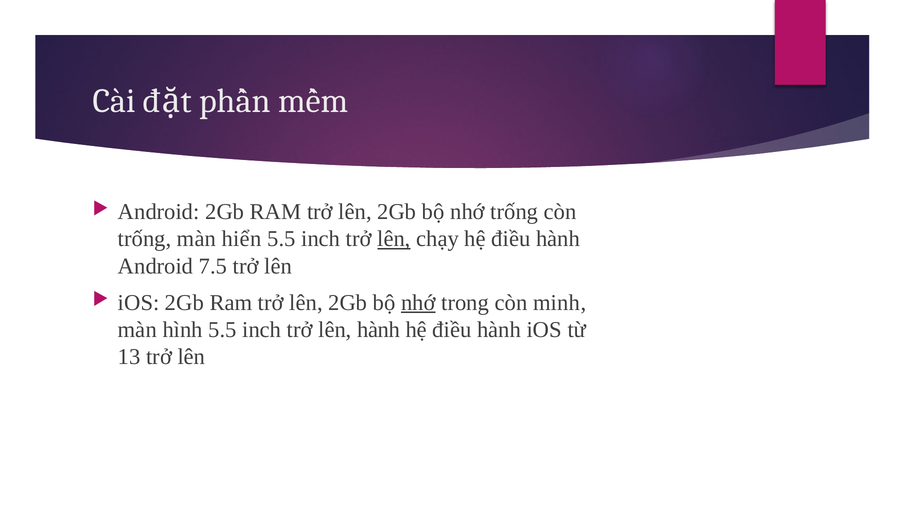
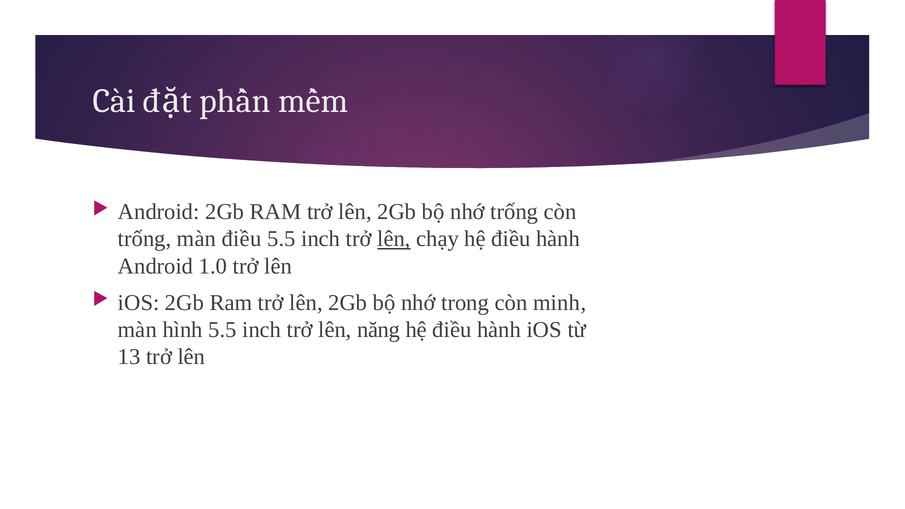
màn hiển: hiển -> điều
7.5: 7.5 -> 1.0
nhớ at (418, 303) underline: present -> none
lên hành: hành -> năng
